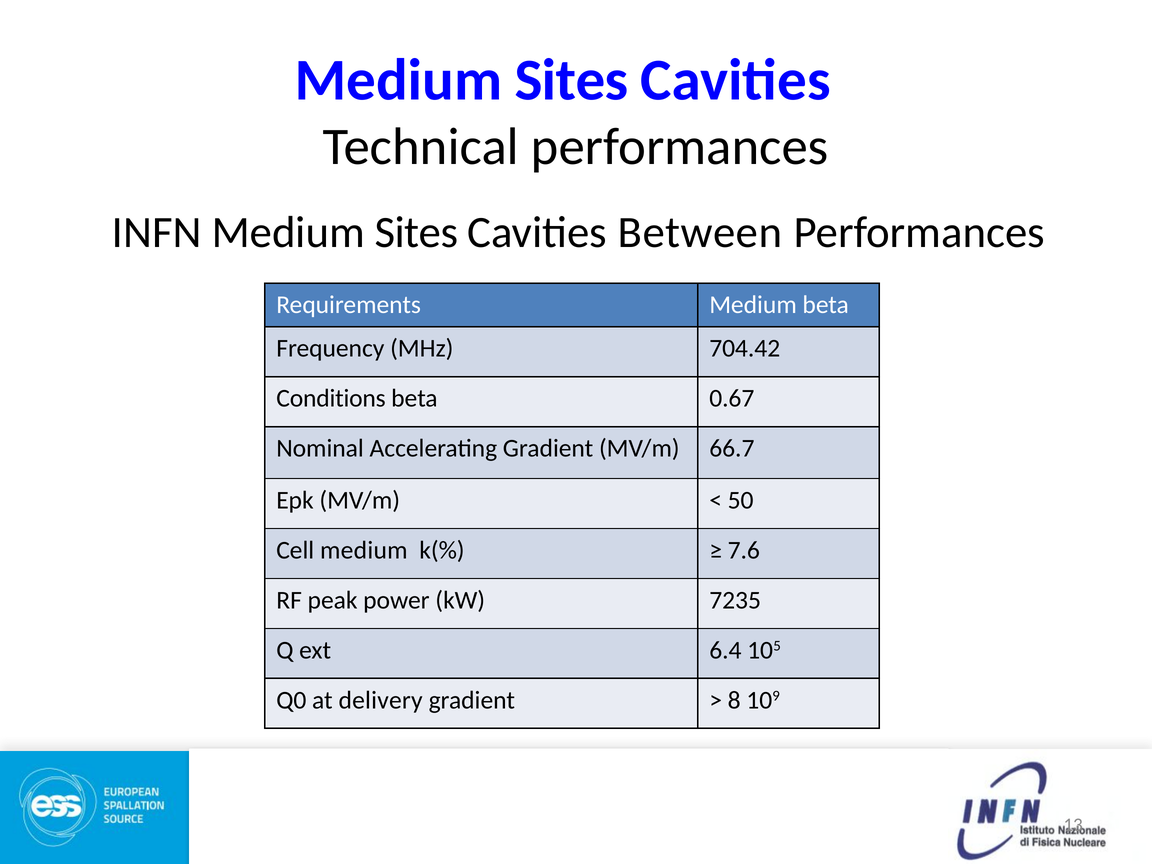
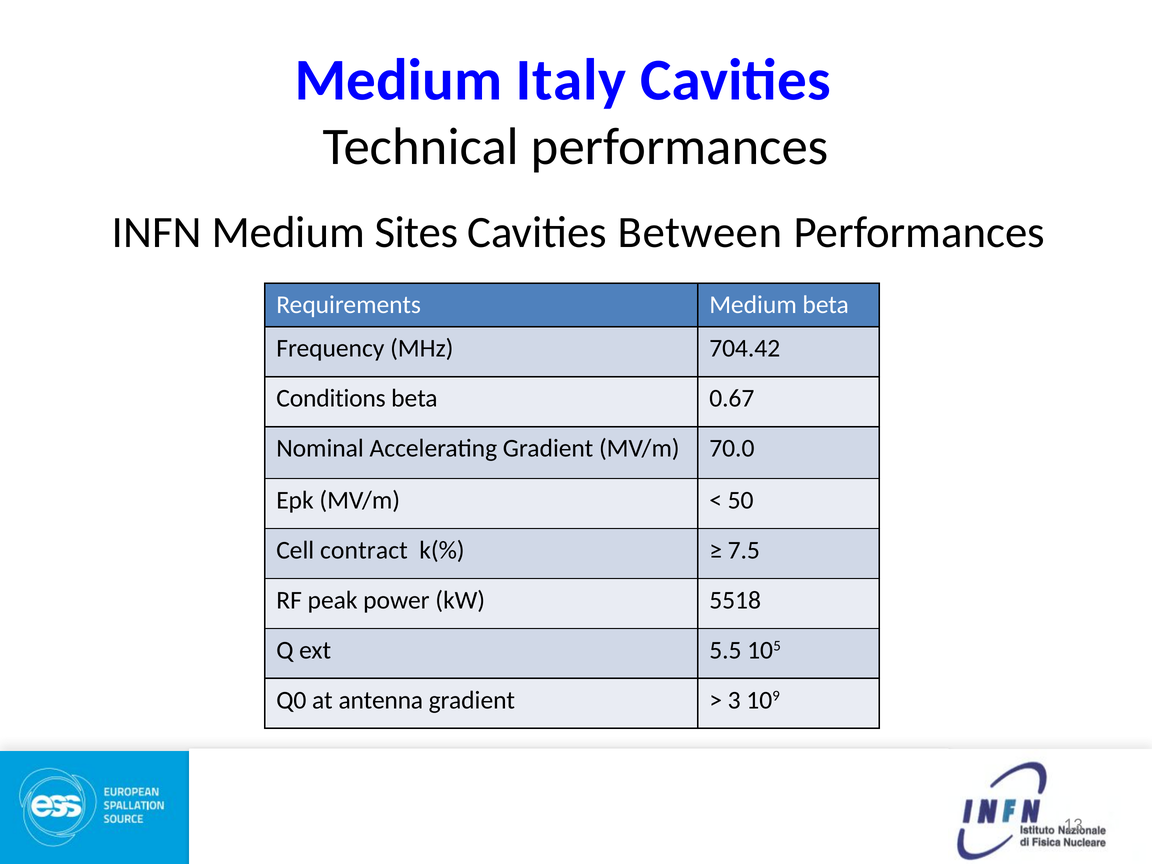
Sites at (572, 80): Sites -> Italy
66.7: 66.7 -> 70.0
Cell medium: medium -> contract
7.6: 7.6 -> 7.5
7235: 7235 -> 5518
6.4: 6.4 -> 5.5
delivery: delivery -> antenna
8: 8 -> 3
